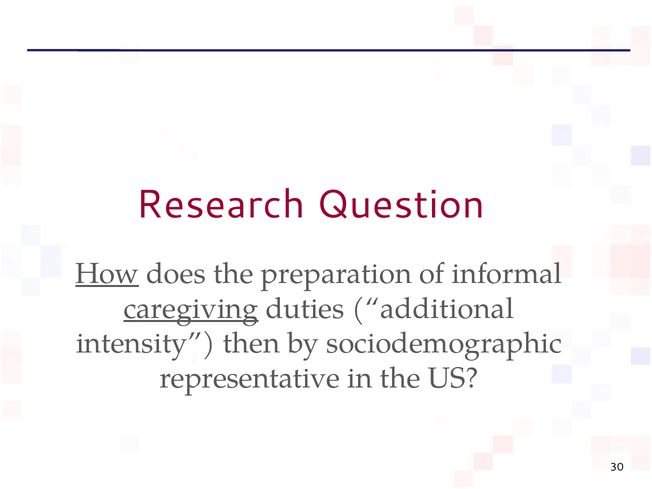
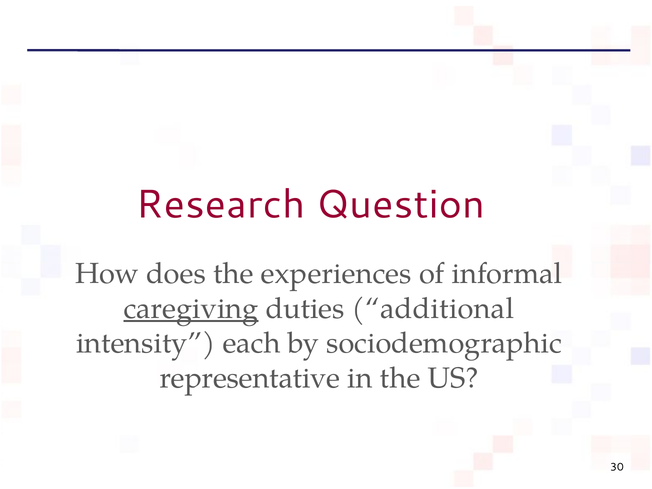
How underline: present -> none
preparation: preparation -> experiences
then: then -> each
